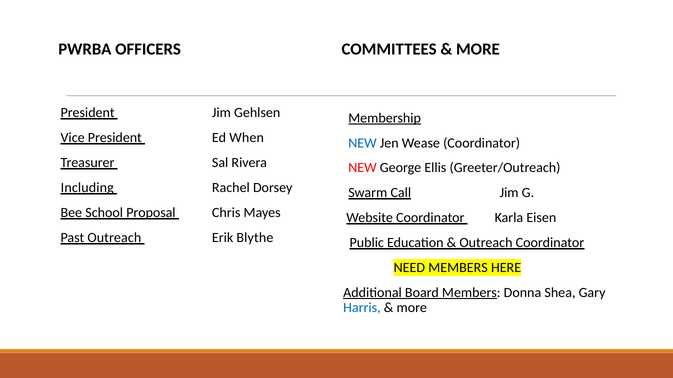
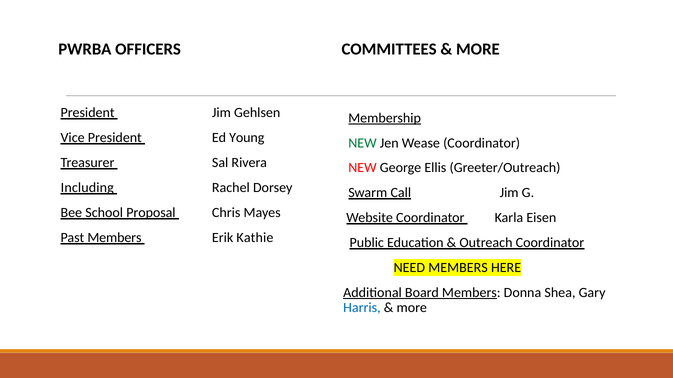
When: When -> Young
NEW at (362, 143) colour: blue -> green
Past Outreach: Outreach -> Members
Blythe: Blythe -> Kathie
